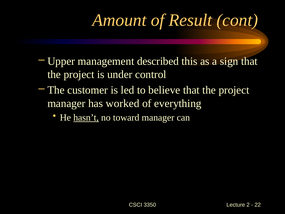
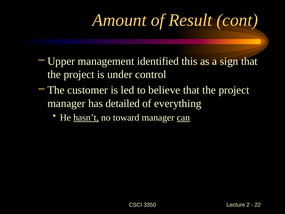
described: described -> identified
worked: worked -> detailed
can underline: none -> present
